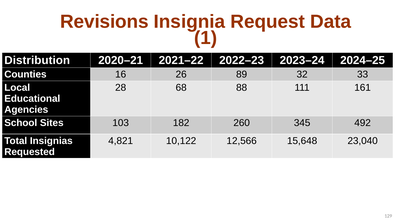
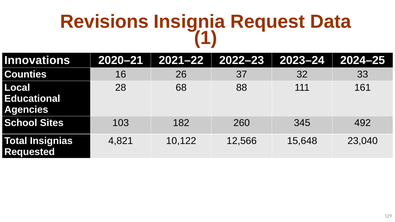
Distribution: Distribution -> Innovations
89: 89 -> 37
